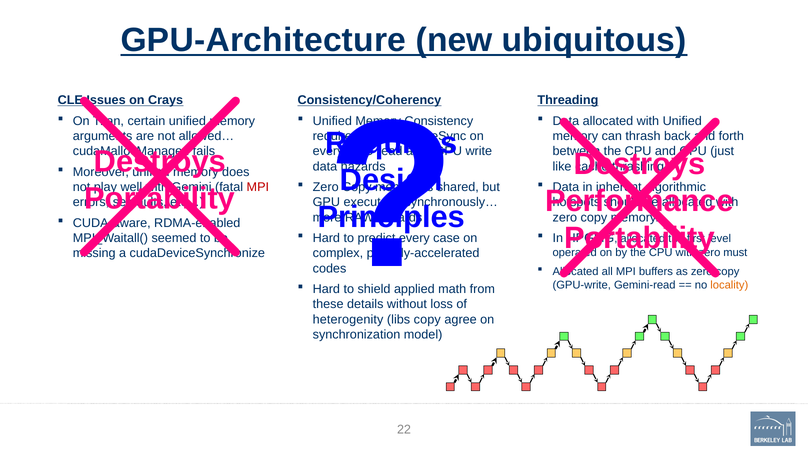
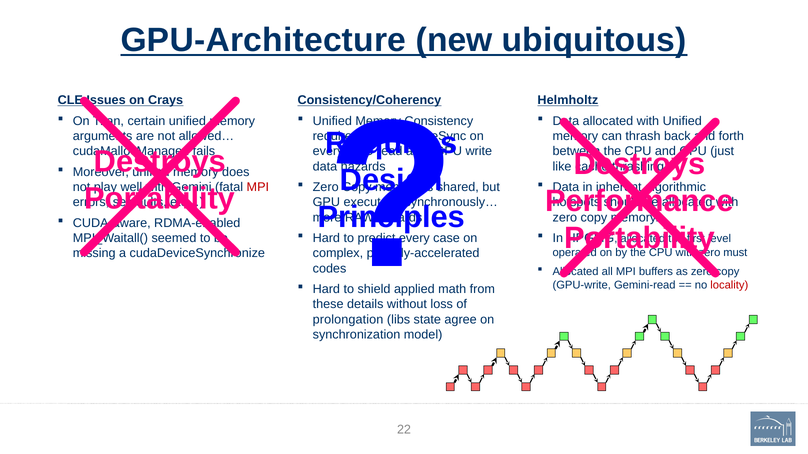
Threading: Threading -> Helmholtz
locality colour: orange -> red
heterogenity: heterogenity -> prolongation
libs copy: copy -> state
